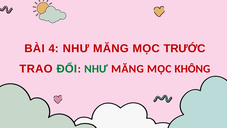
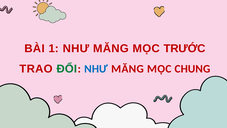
4: 4 -> 1
NHƯ at (96, 69) colour: green -> blue
KHÔNG: KHÔNG -> CHUNG
